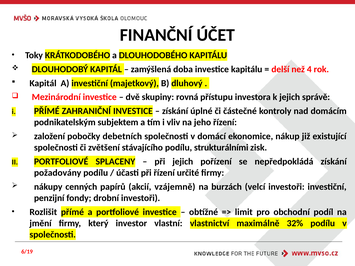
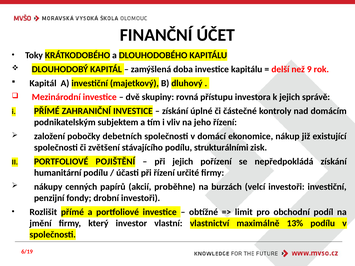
4: 4 -> 9
SPLACENY: SPLACENY -> POJIŠTĚNÍ
požadovány: požadovány -> humanitární
vzájemně: vzájemně -> proběhne
32%: 32% -> 13%
